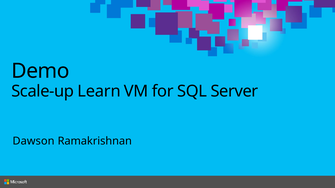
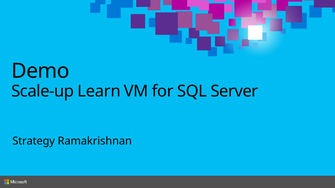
Dawson: Dawson -> Strategy
